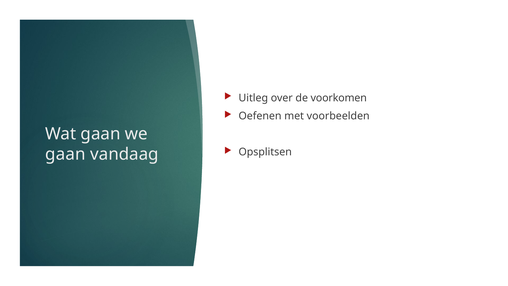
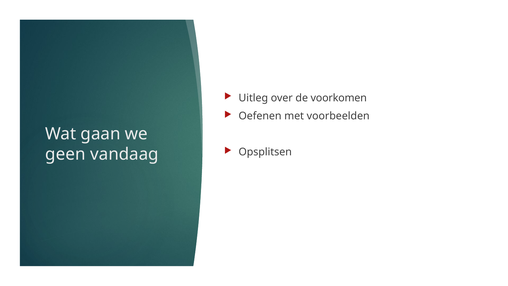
gaan at (65, 154): gaan -> geen
